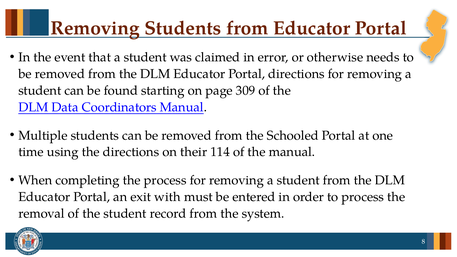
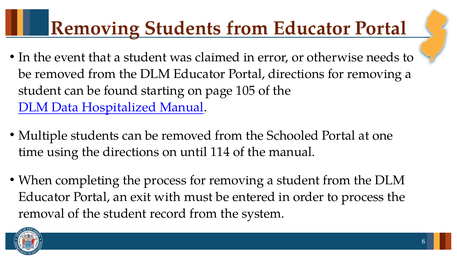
309: 309 -> 105
Coordinators: Coordinators -> Hospitalized
their: their -> until
